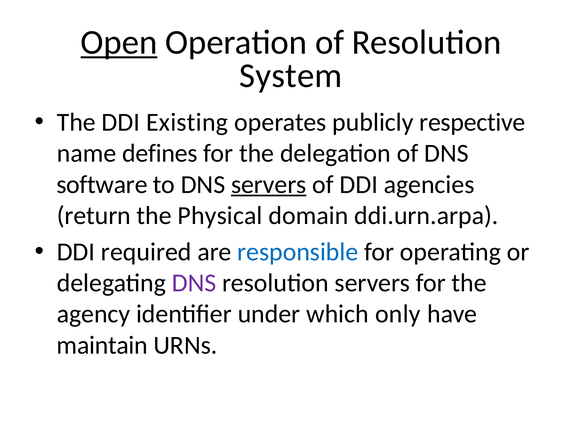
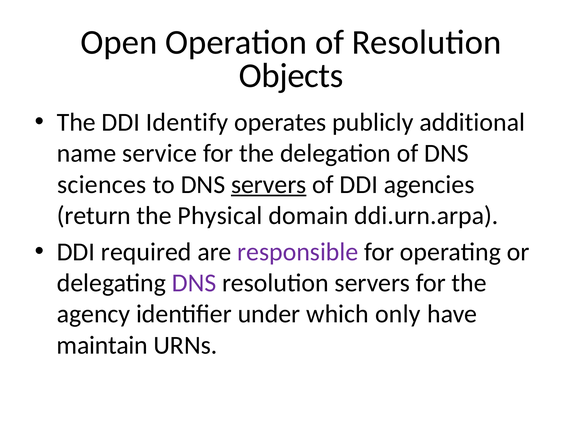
Open underline: present -> none
System: System -> Objects
Existing: Existing -> Identify
respective: respective -> additional
defines: defines -> service
software: software -> sciences
responsible colour: blue -> purple
